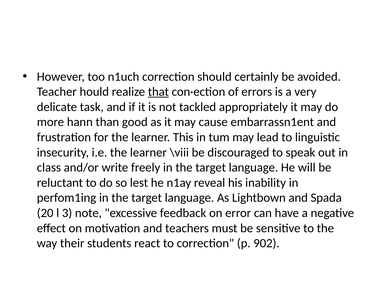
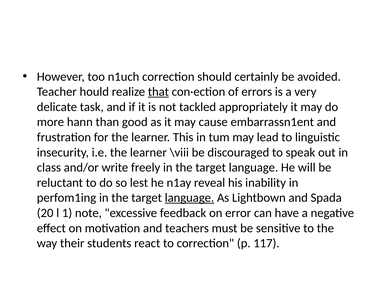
language at (189, 197) underline: none -> present
3: 3 -> 1
902: 902 -> 117
